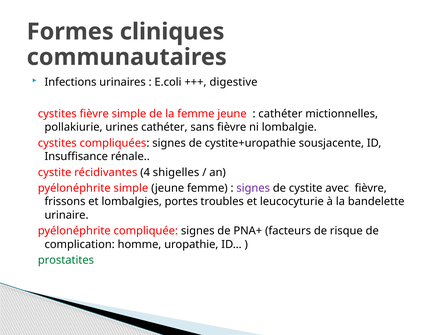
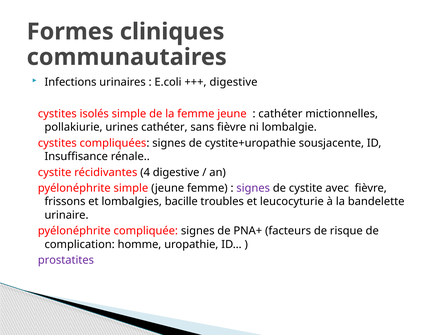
cystites fièvre: fièvre -> isolés
4 shigelles: shigelles -> digestive
portes: portes -> bacille
prostatites colour: green -> purple
